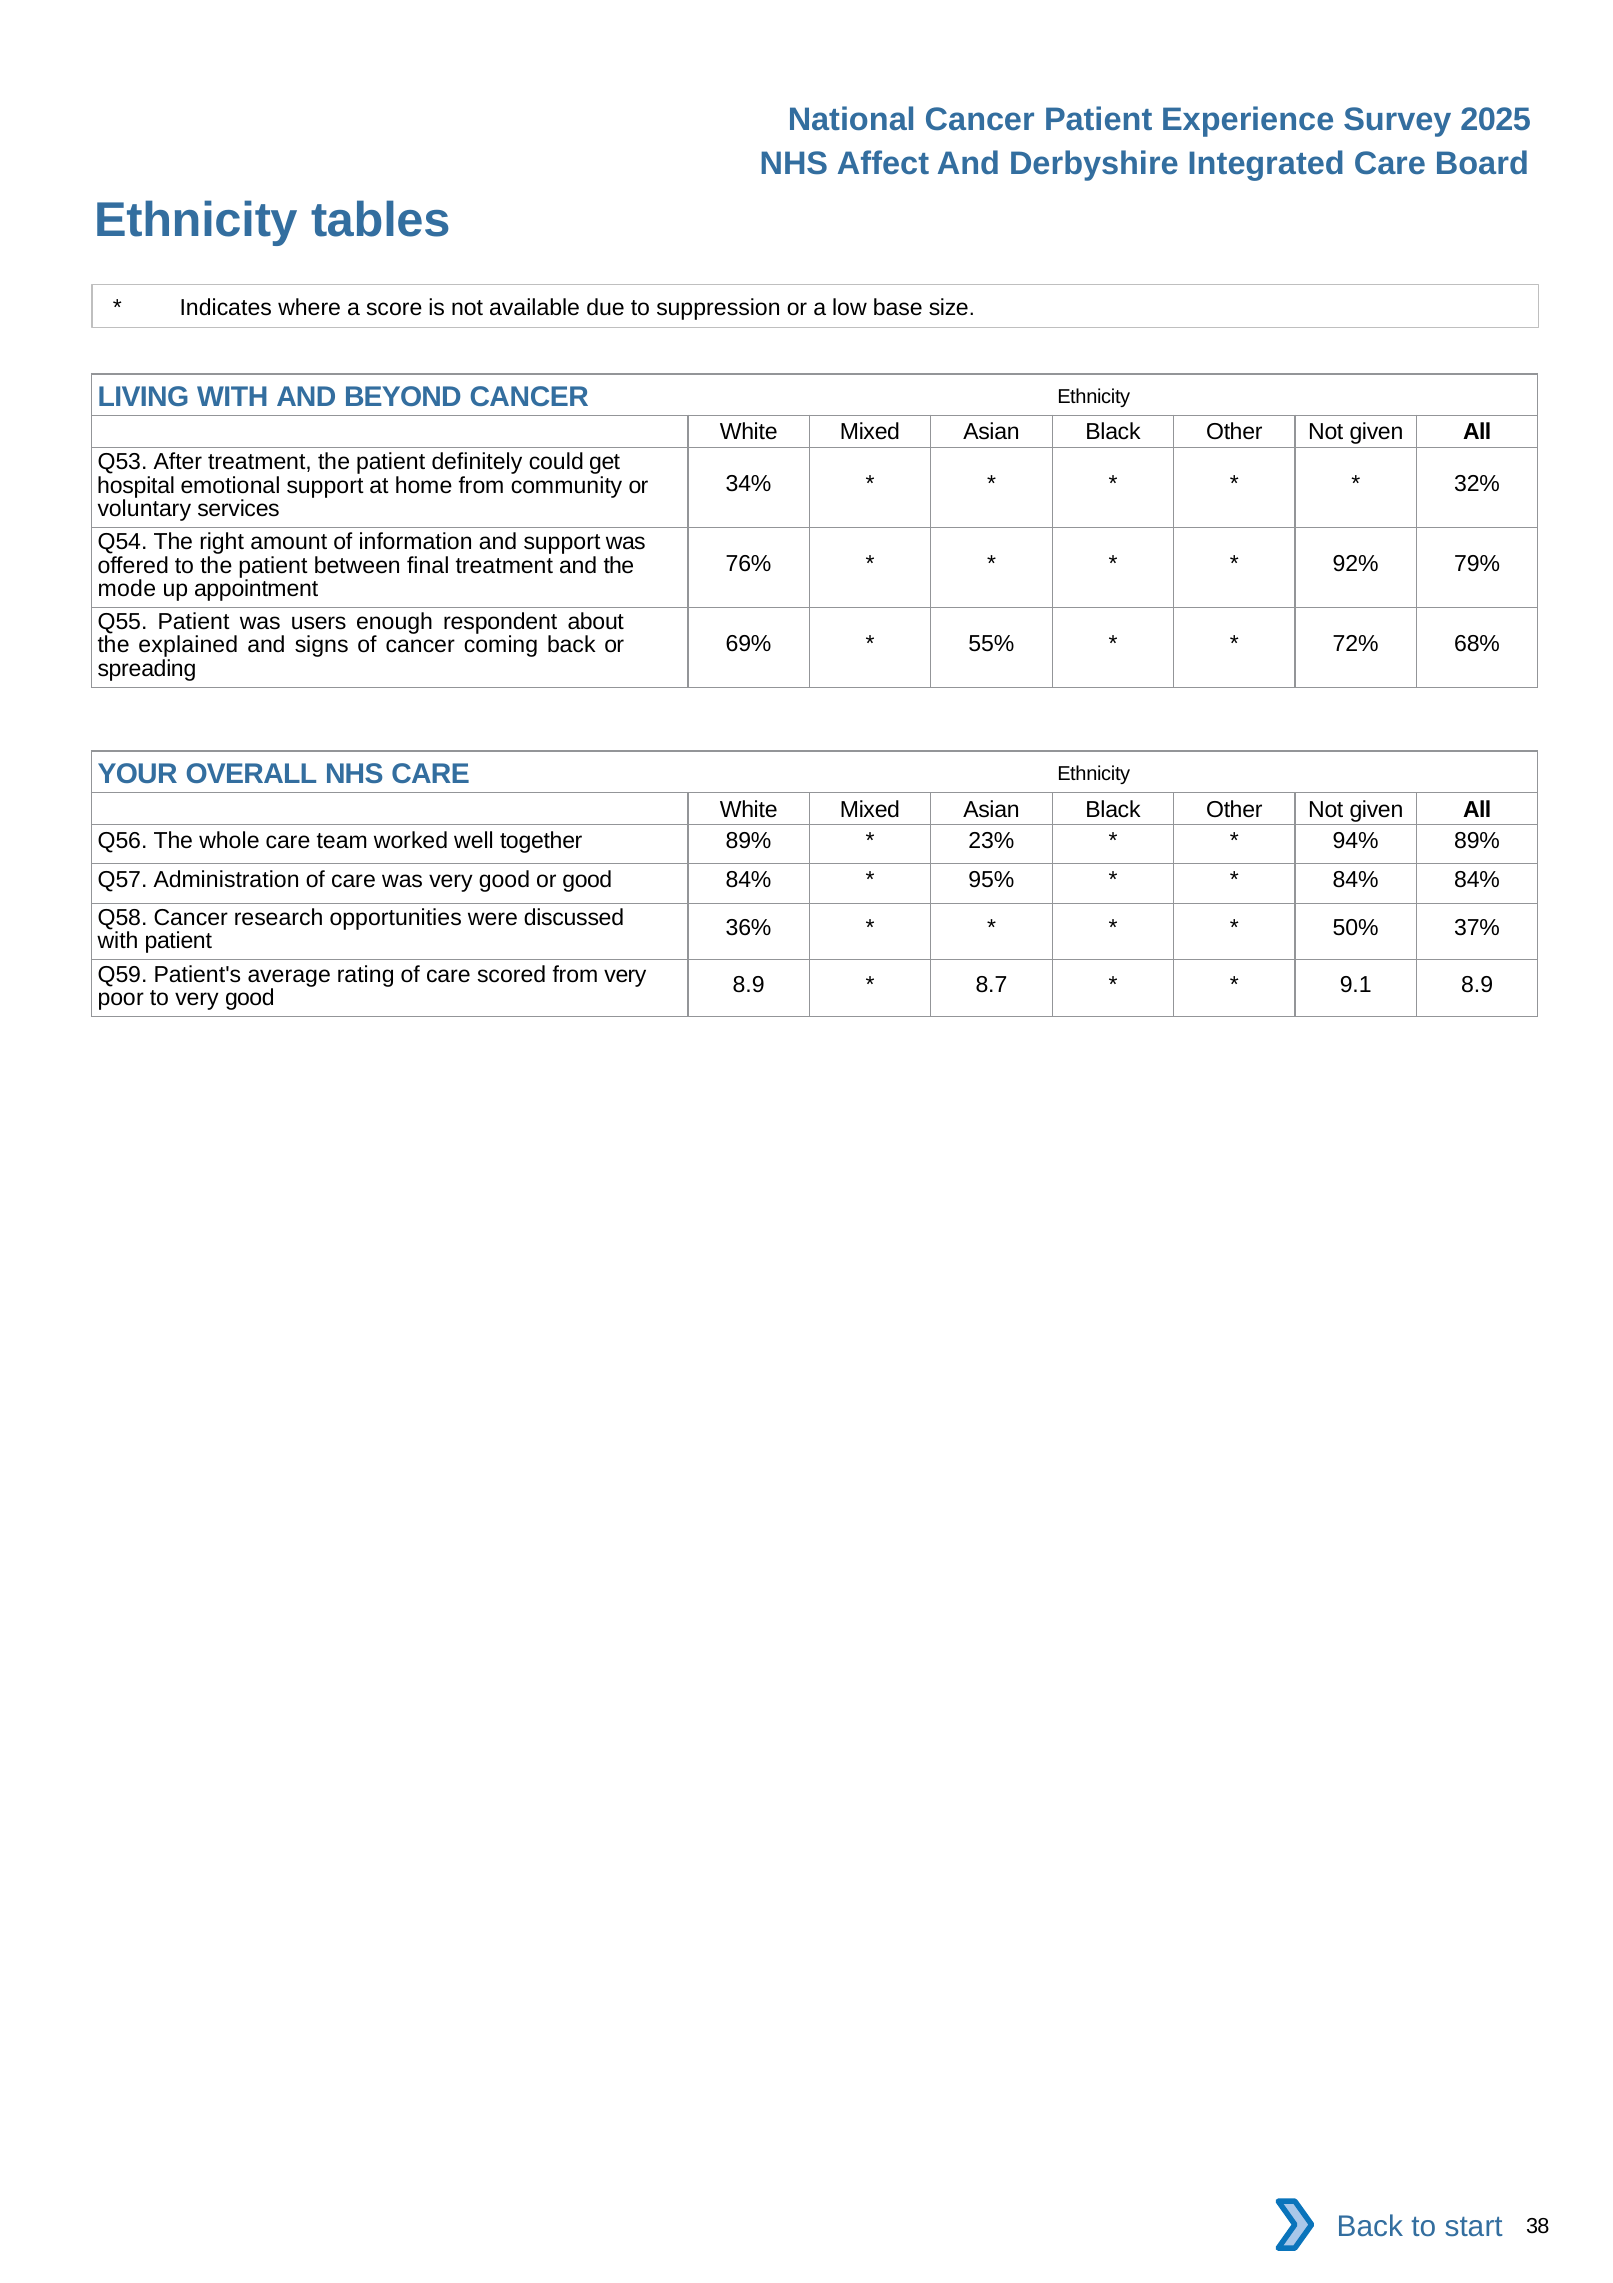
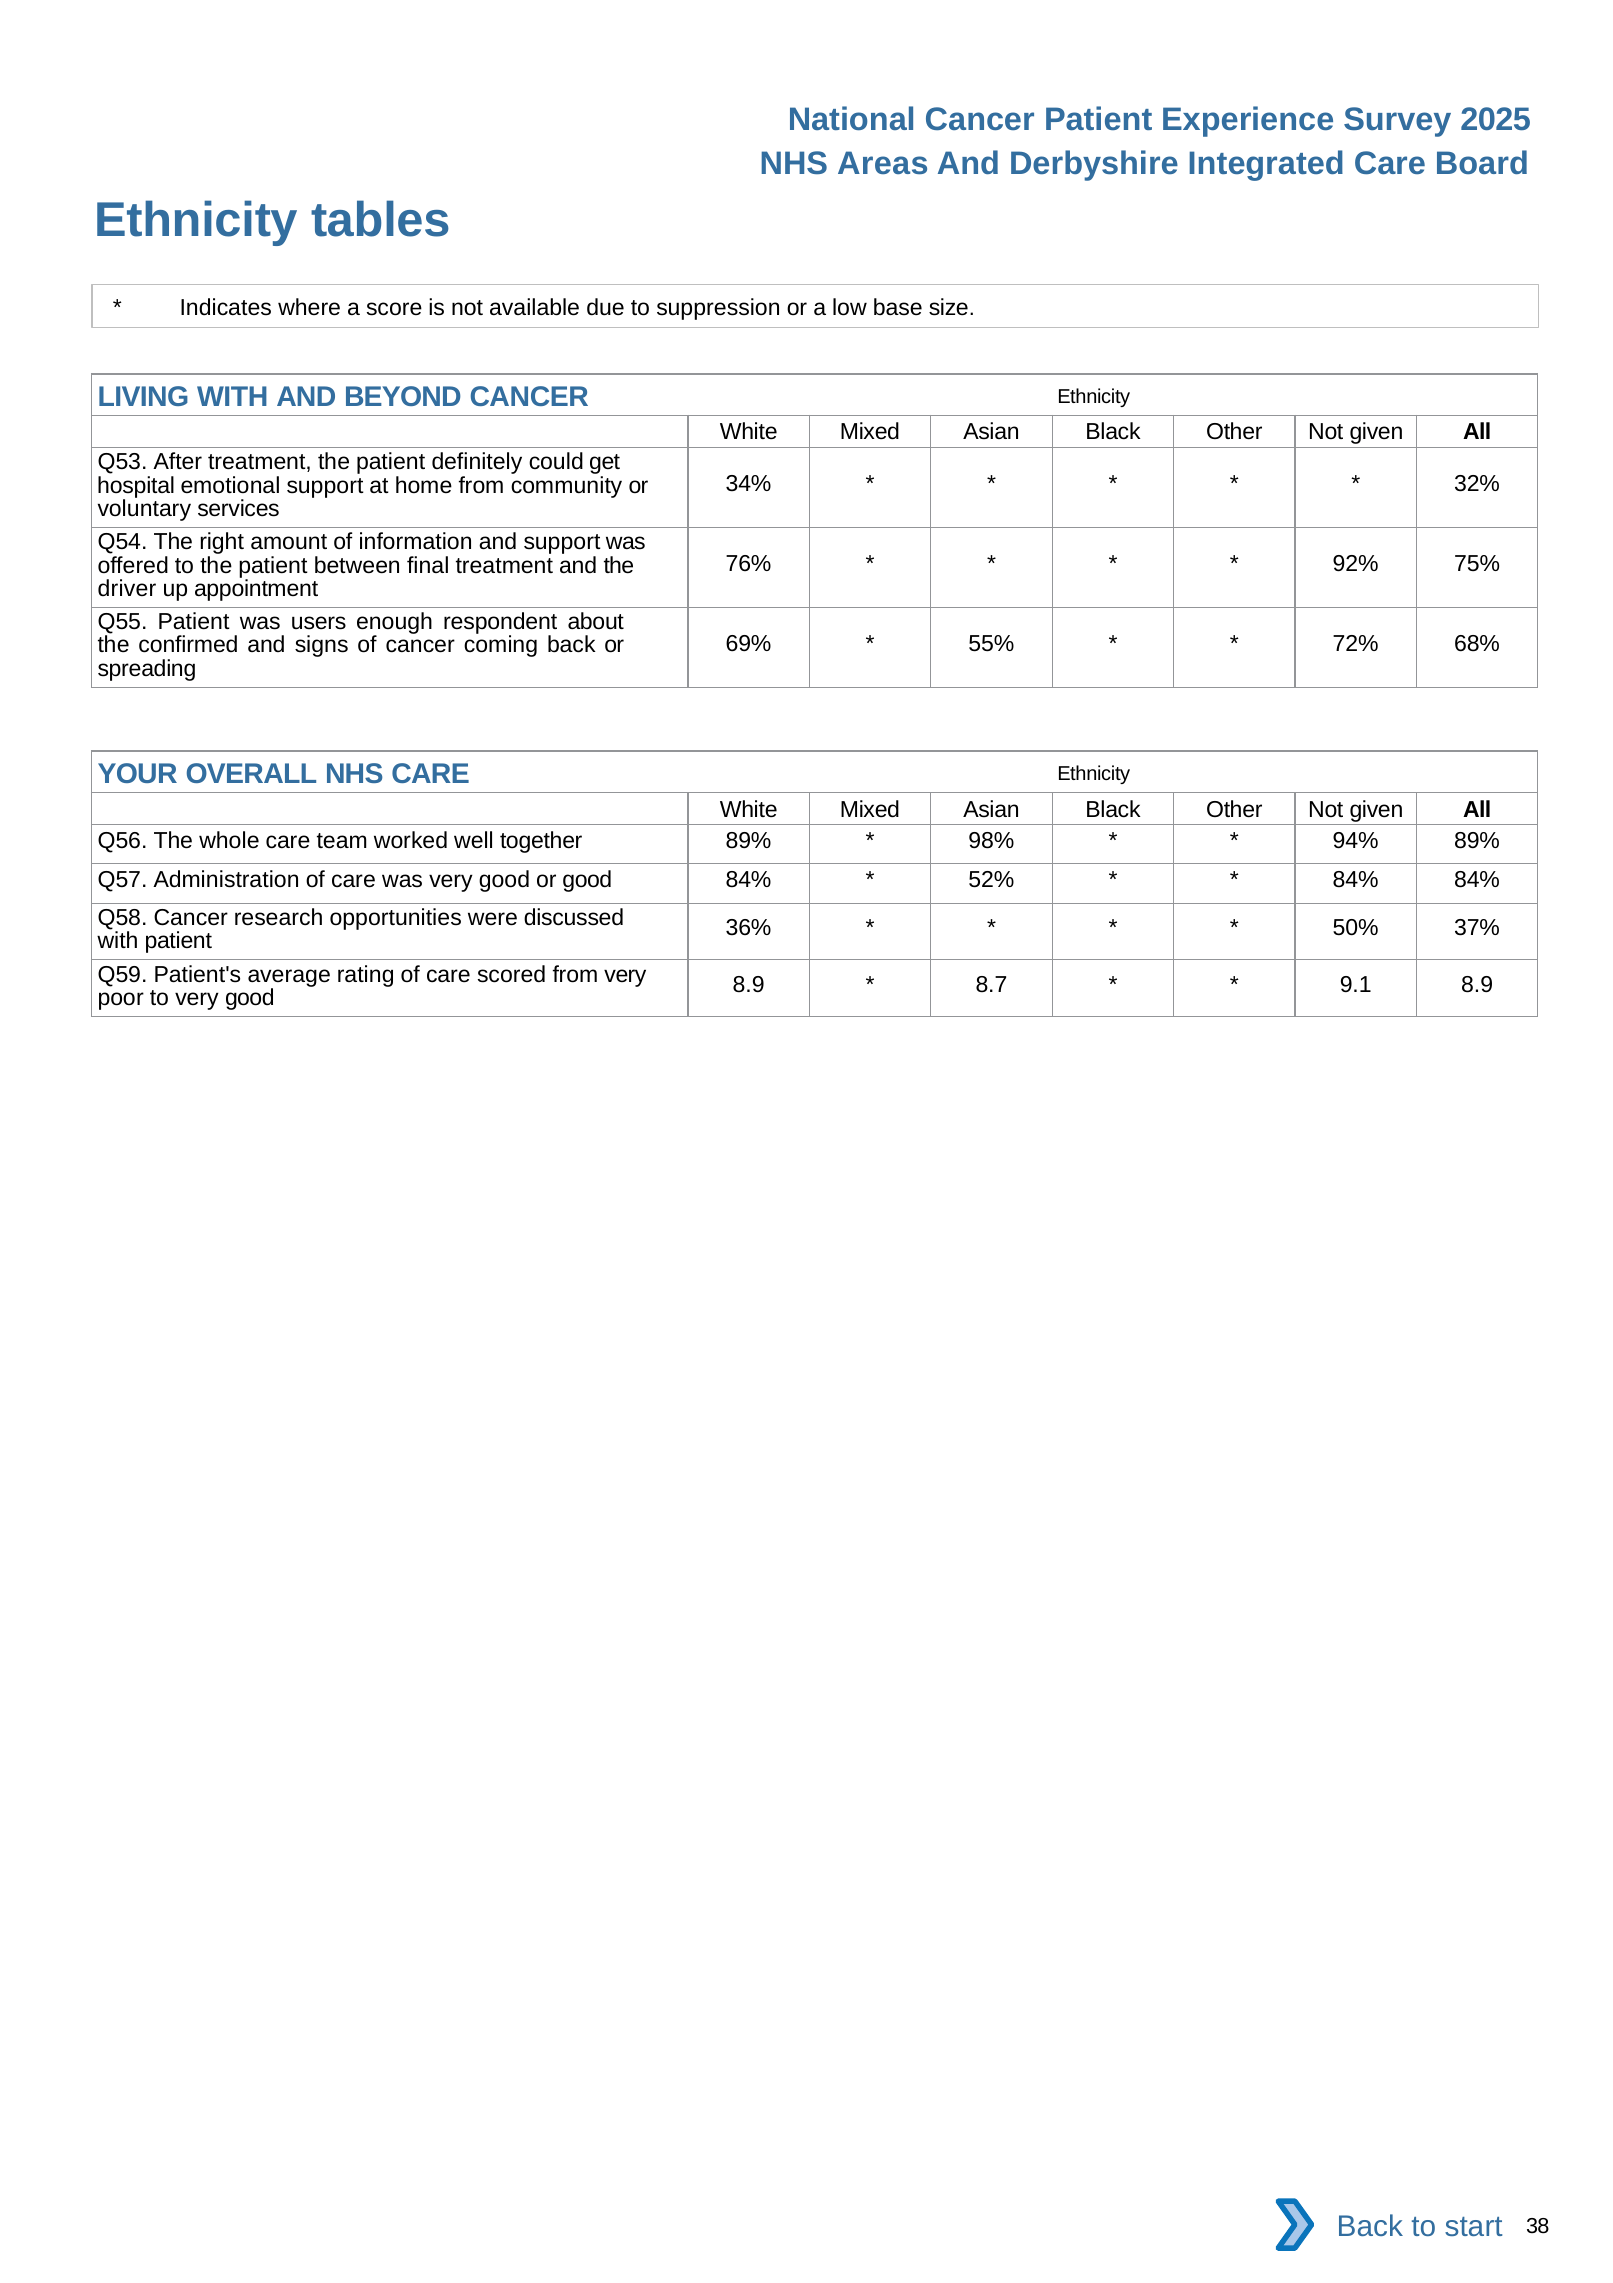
Affect: Affect -> Areas
79%: 79% -> 75%
mode: mode -> driver
explained: explained -> confirmed
23%: 23% -> 98%
95%: 95% -> 52%
